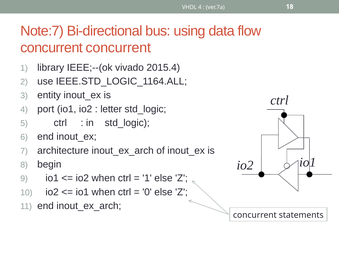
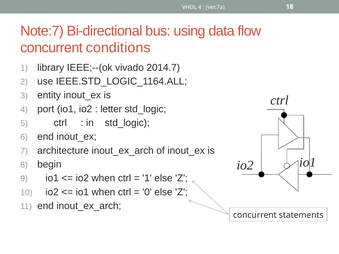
concurrent concurrent: concurrent -> conditions
2015.4: 2015.4 -> 2014.7
